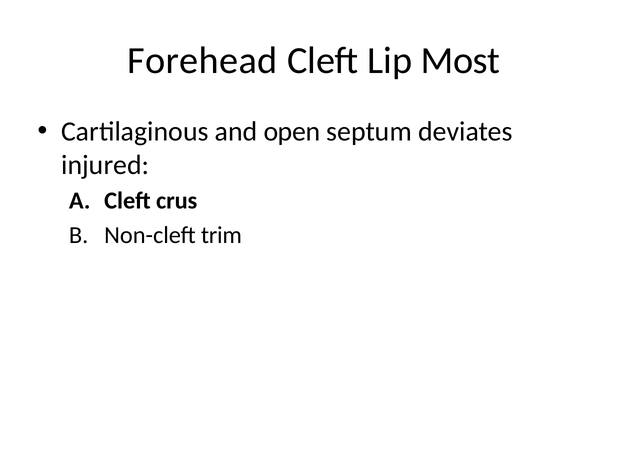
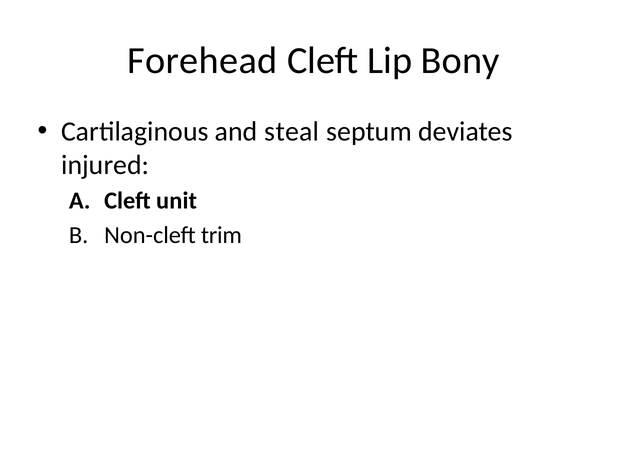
Most: Most -> Bony
open: open -> steal
crus: crus -> unit
